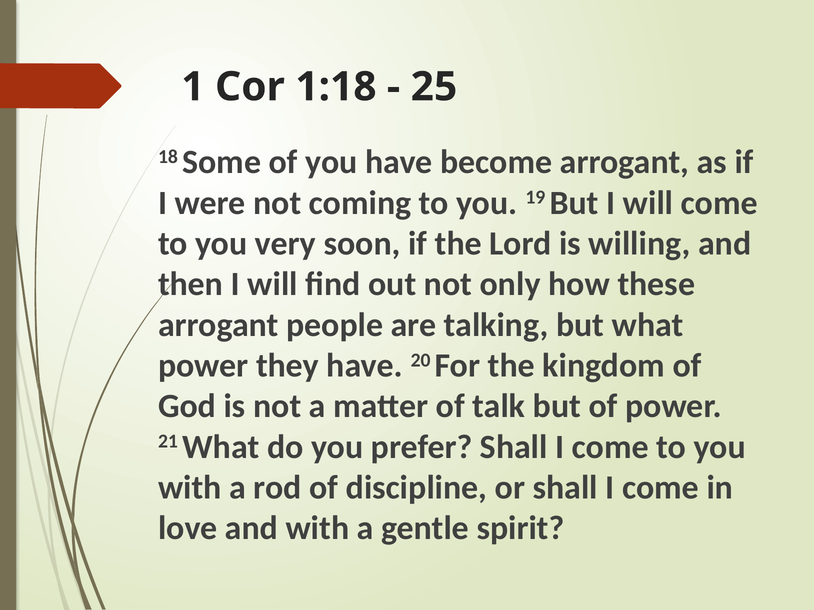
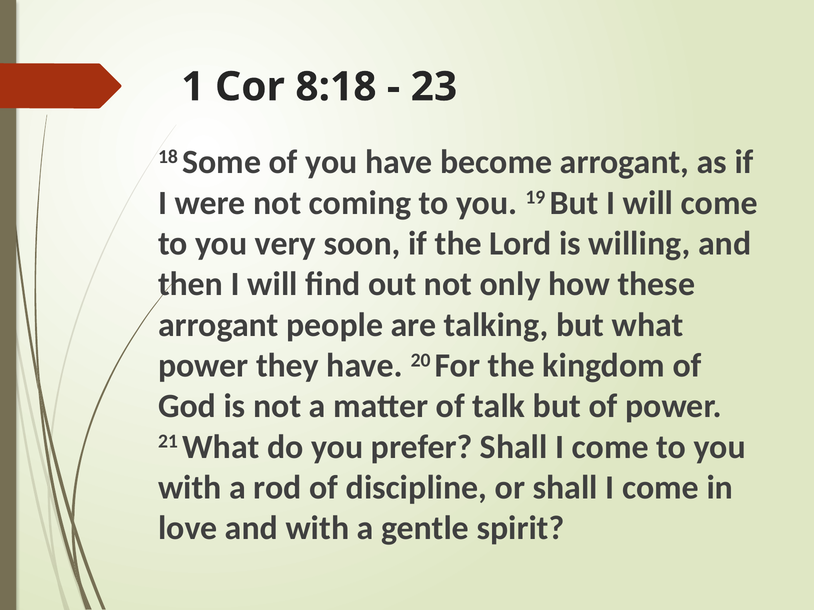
1:18: 1:18 -> 8:18
25: 25 -> 23
